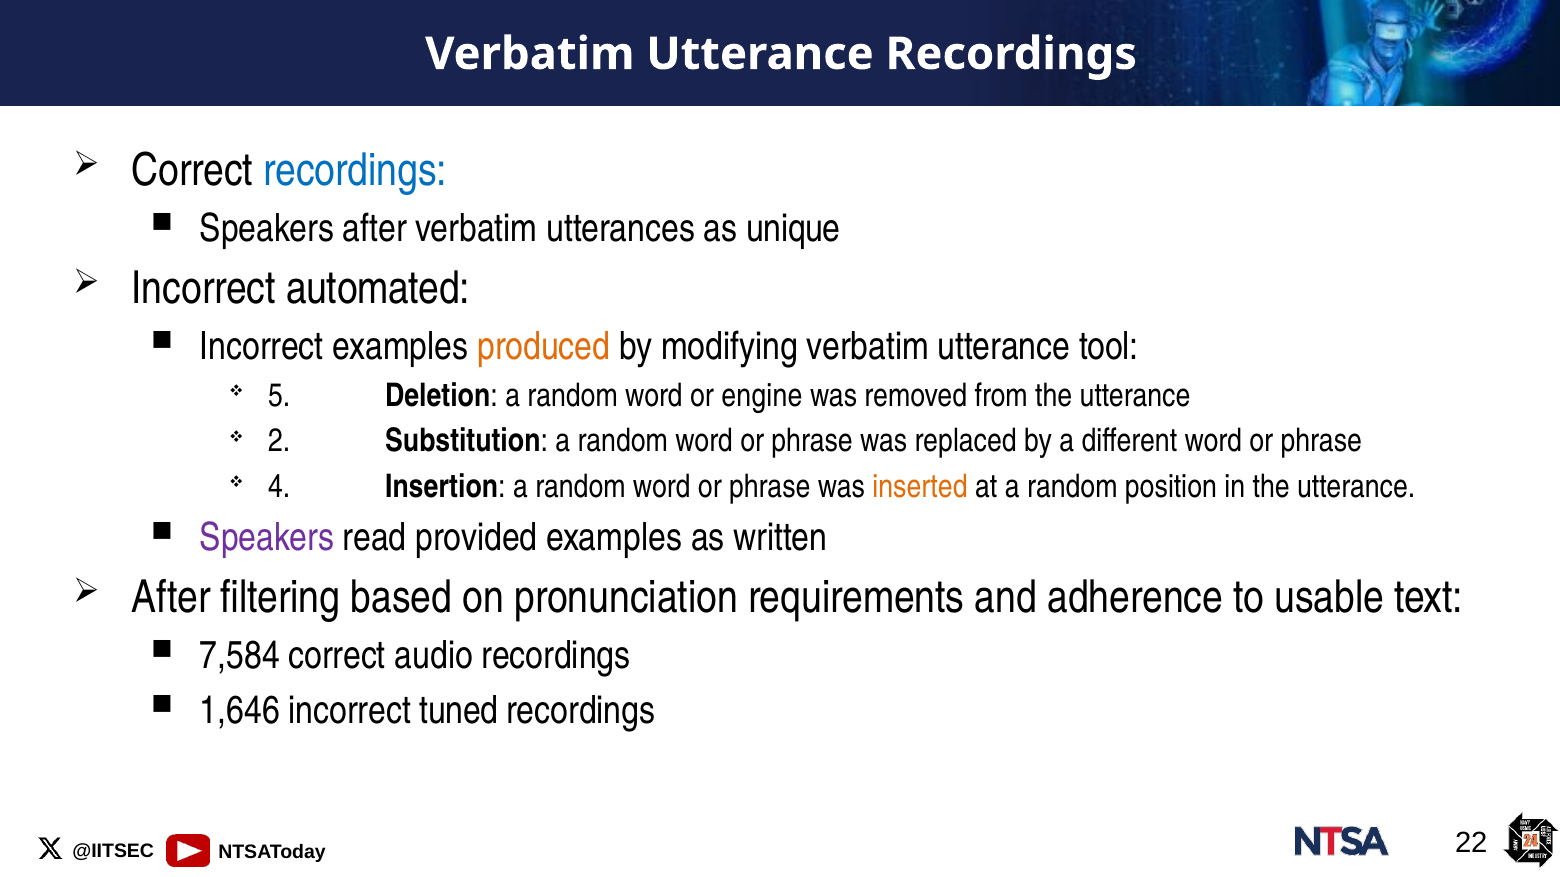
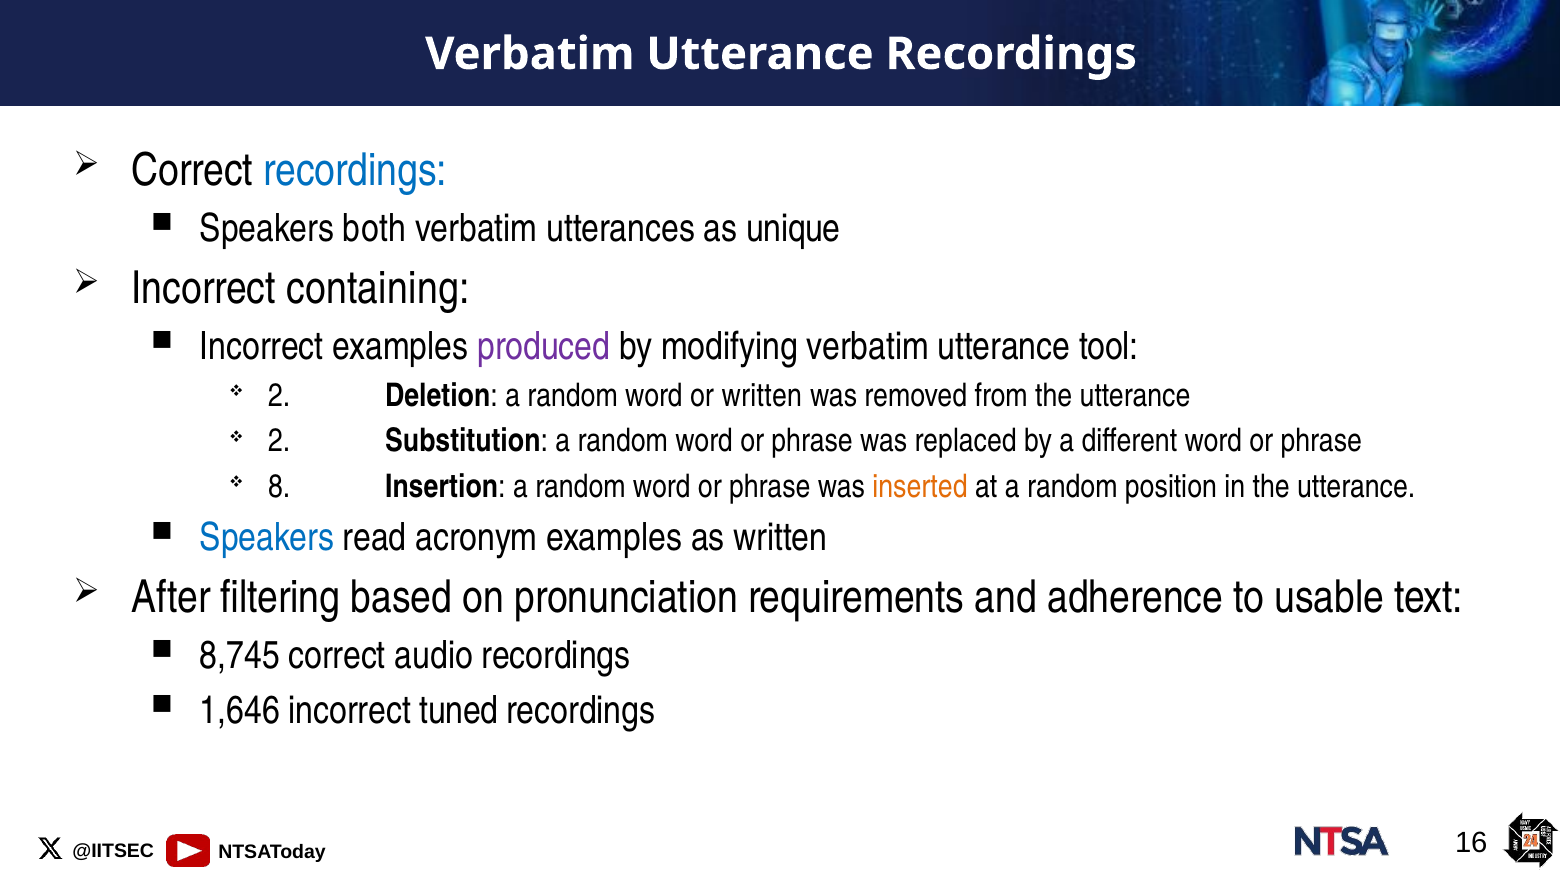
Speakers after: after -> both
automated: automated -> containing
produced colour: orange -> purple
5 at (279, 396): 5 -> 2
or engine: engine -> written
4: 4 -> 8
Speakers at (267, 538) colour: purple -> blue
provided: provided -> acronym
7,584: 7,584 -> 8,745
22: 22 -> 16
